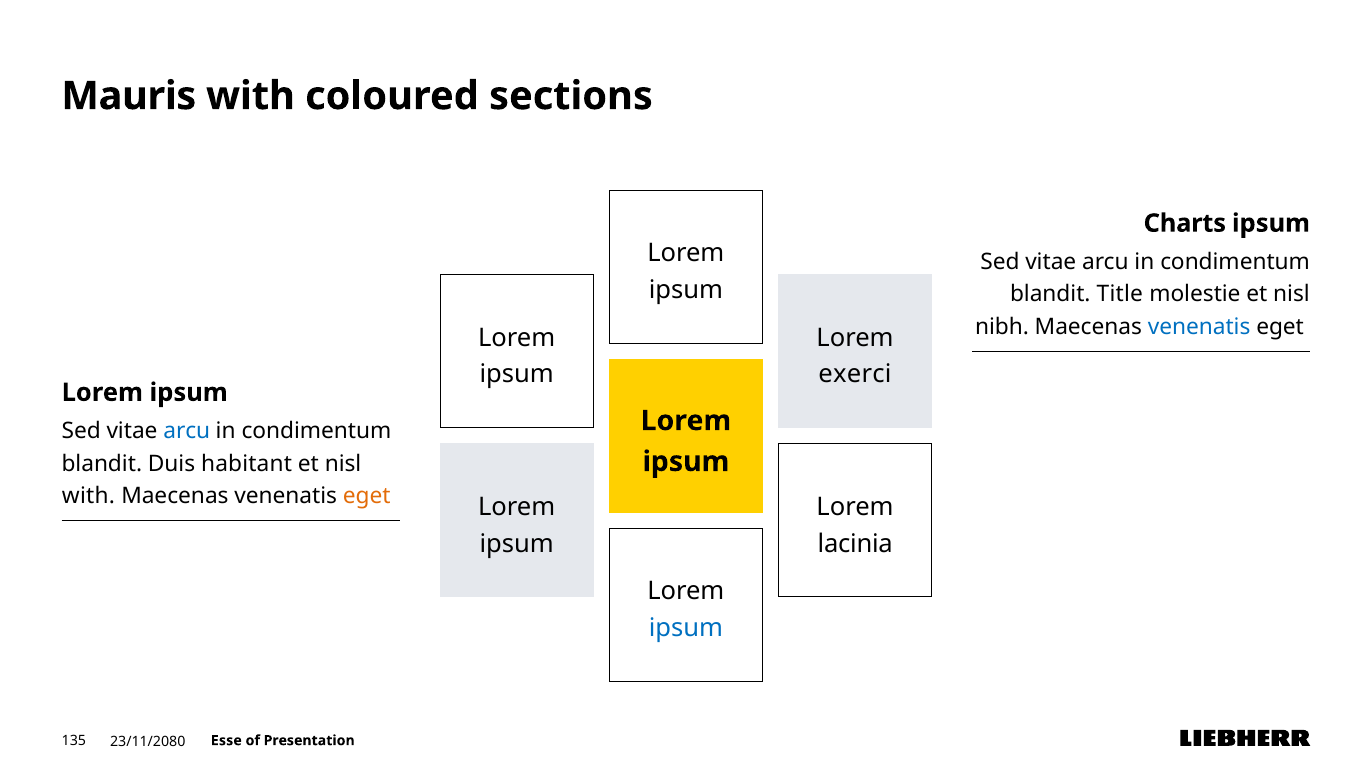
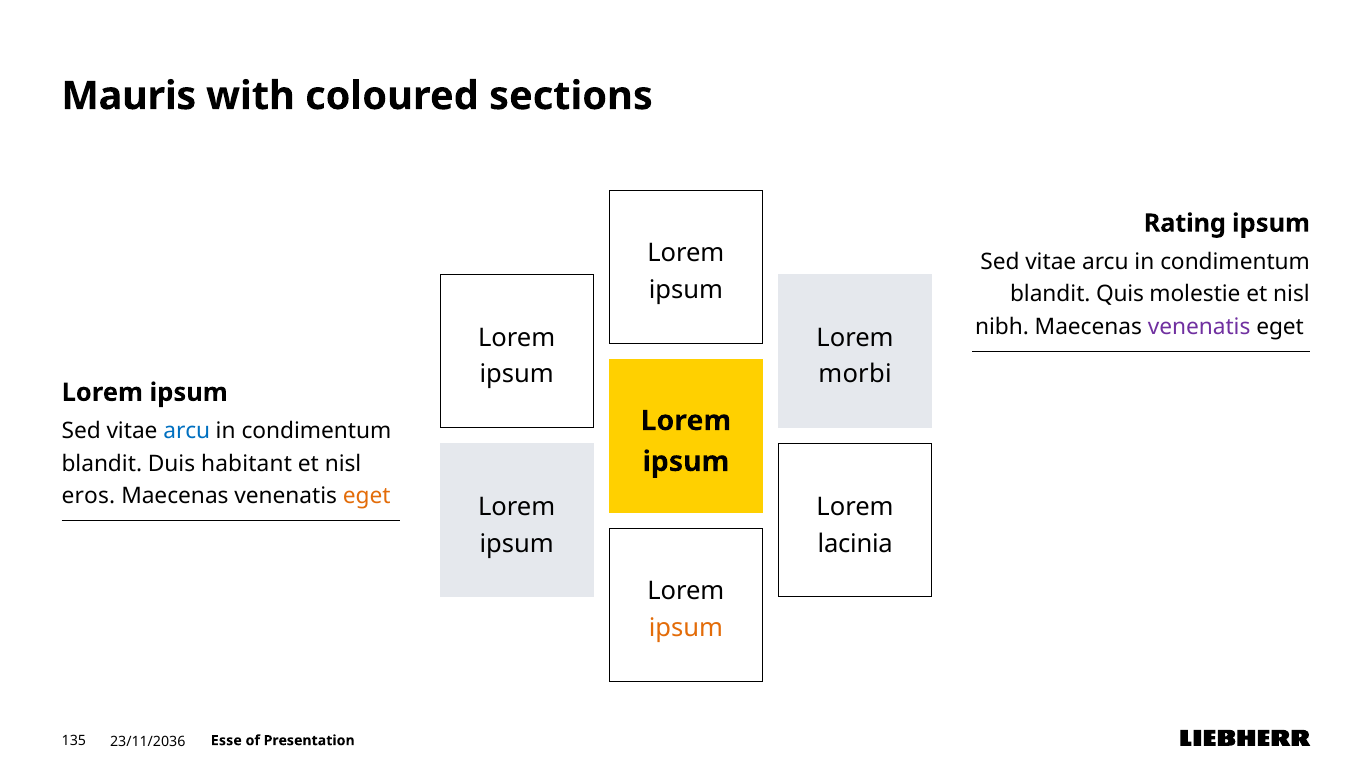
Charts: Charts -> Rating
Title: Title -> Quis
venenatis at (1199, 327) colour: blue -> purple
exerci: exerci -> morbi
with at (88, 496): with -> eros
ipsum at (686, 628) colour: blue -> orange
23/11/2080: 23/11/2080 -> 23/11/2036
